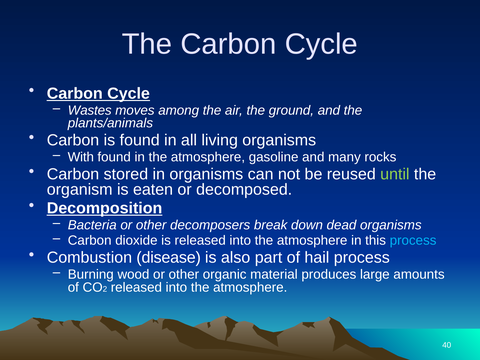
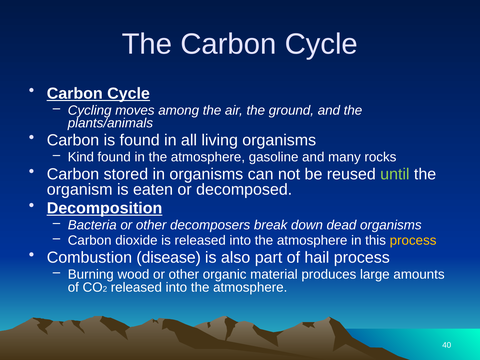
Wastes: Wastes -> Cycling
With: With -> Kind
process at (413, 240) colour: light blue -> yellow
